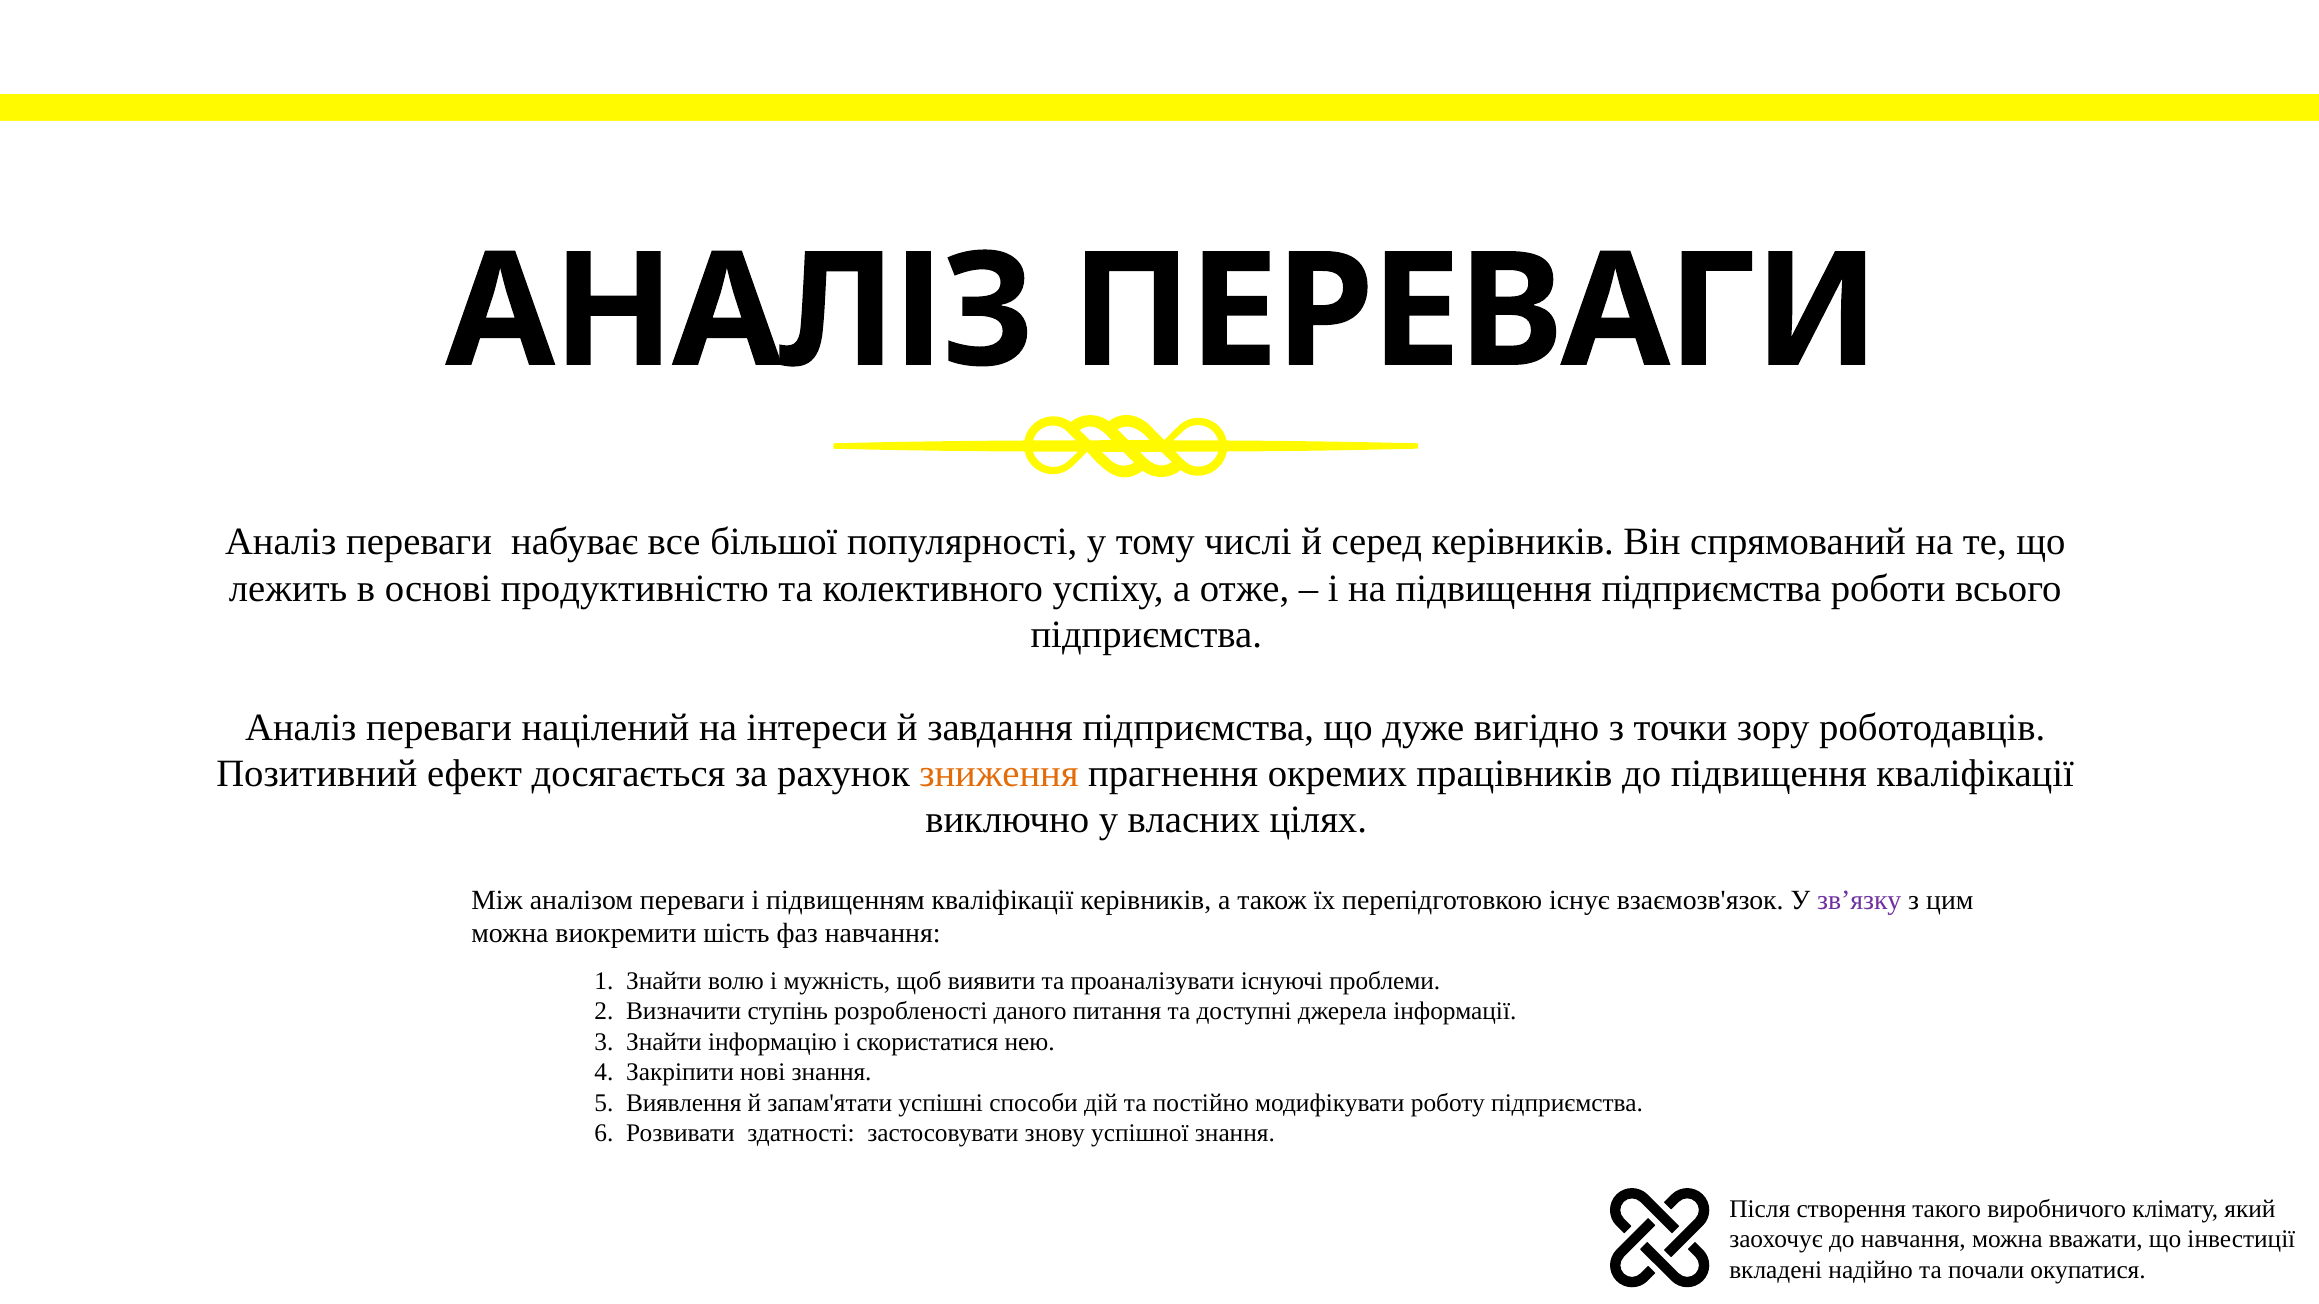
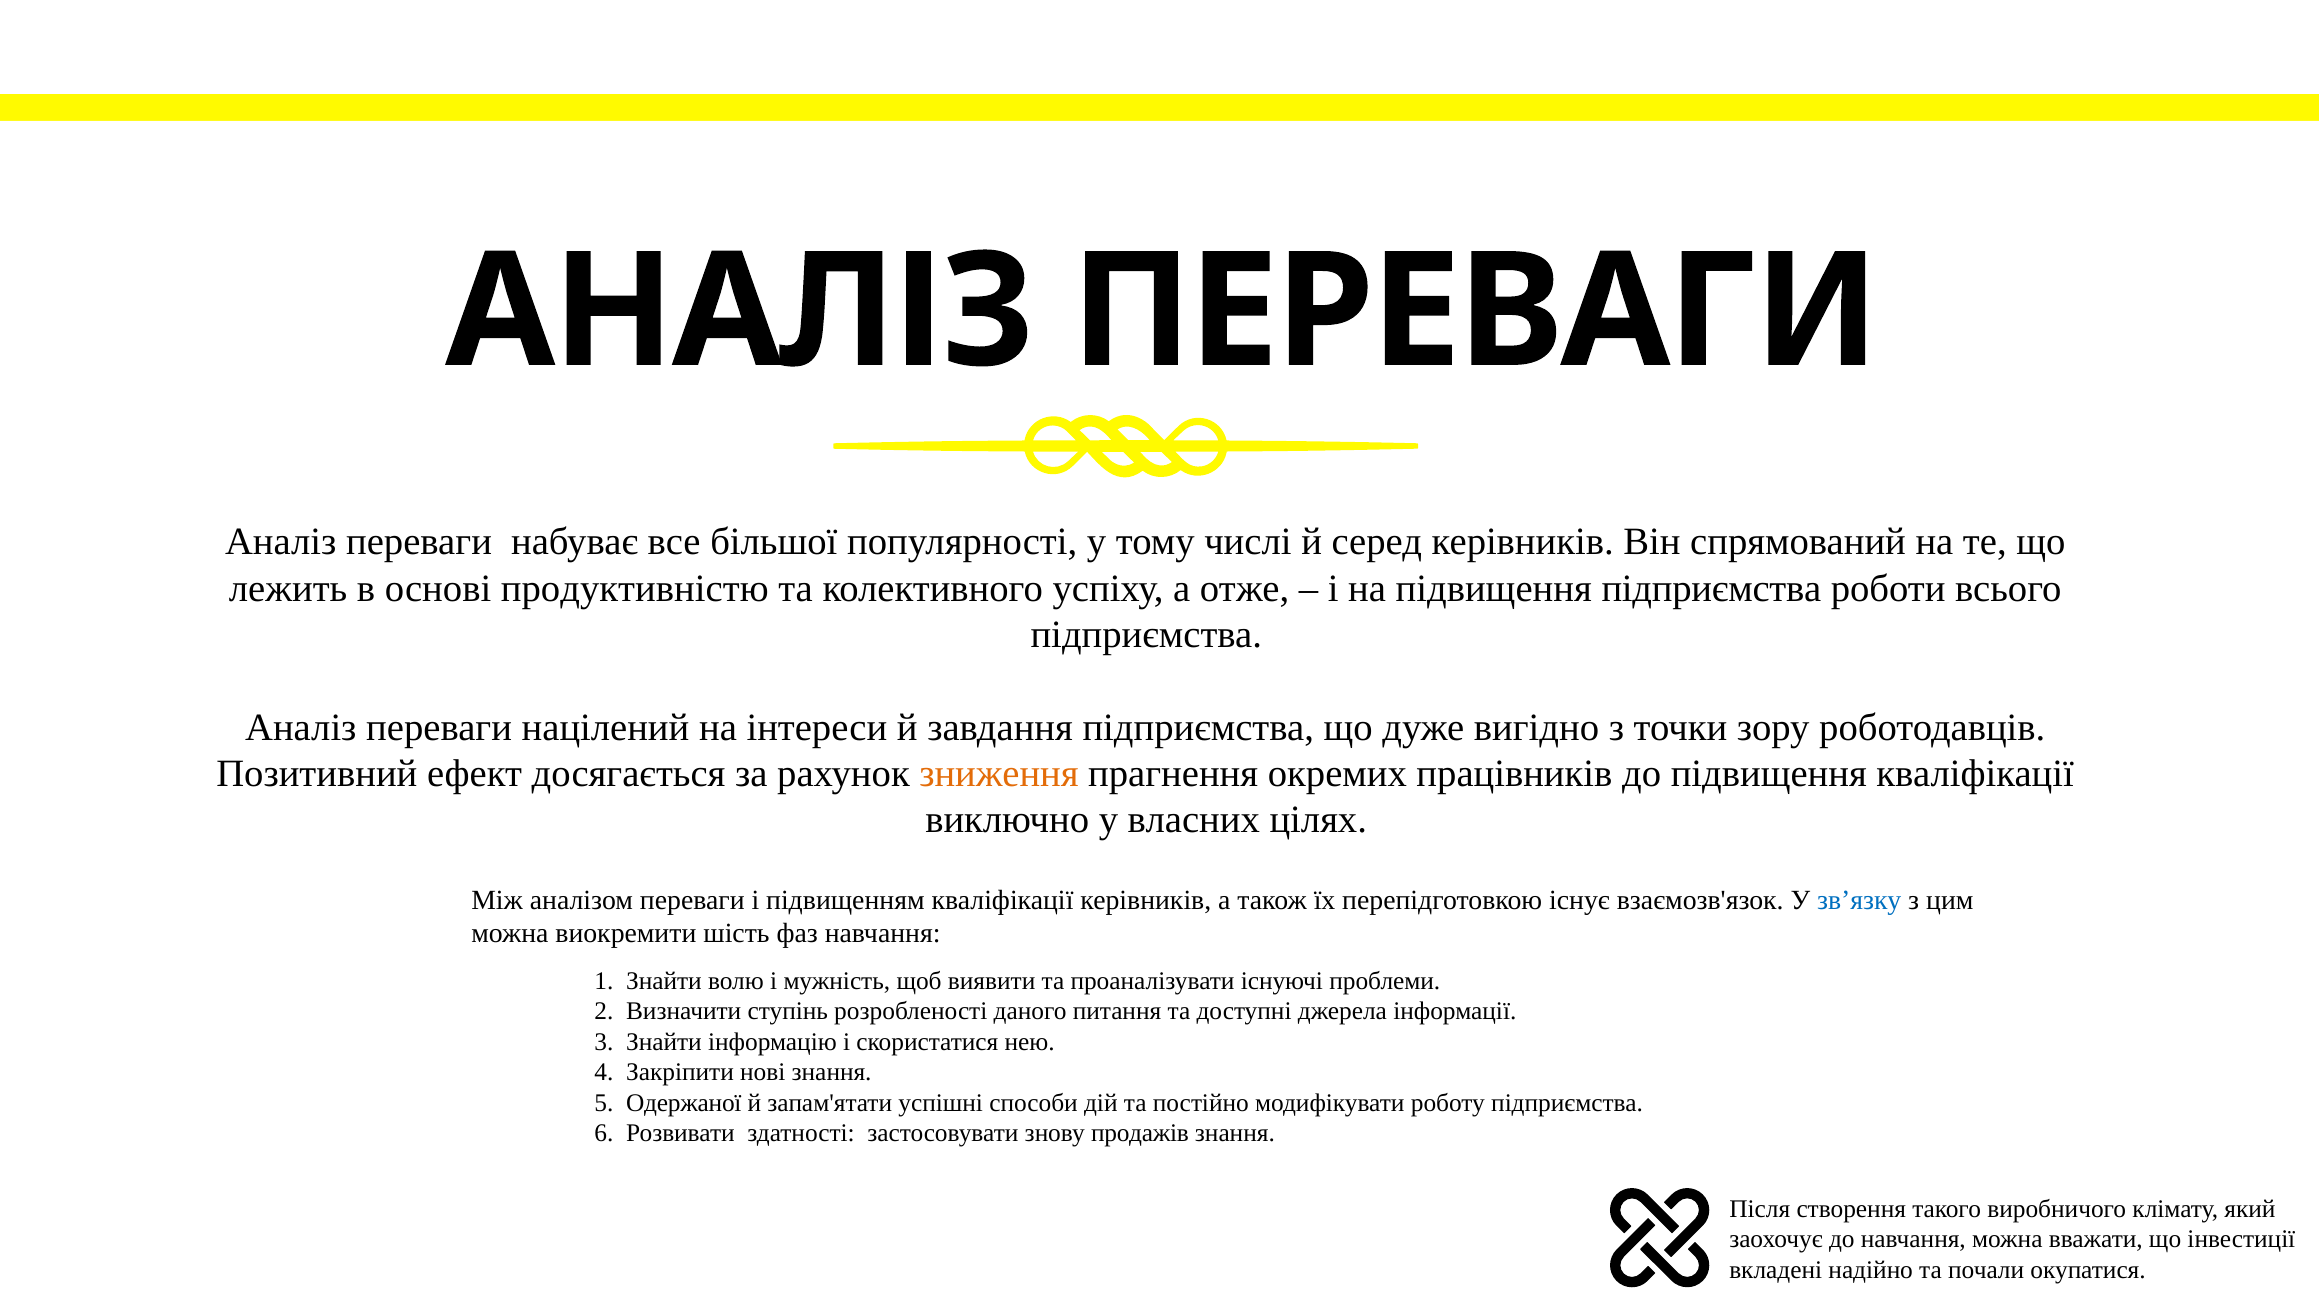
зв’язку colour: purple -> blue
Виявлення: Виявлення -> Одержаної
успішної: успішної -> продажів
